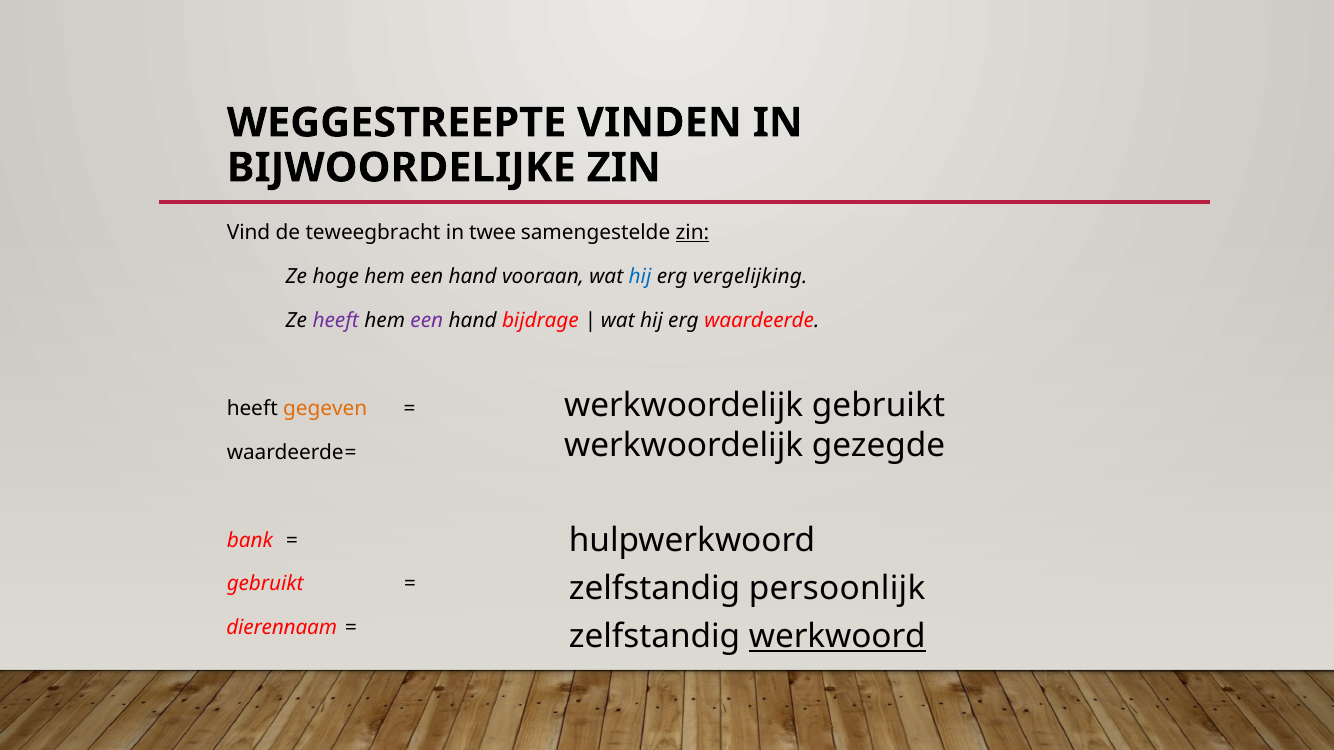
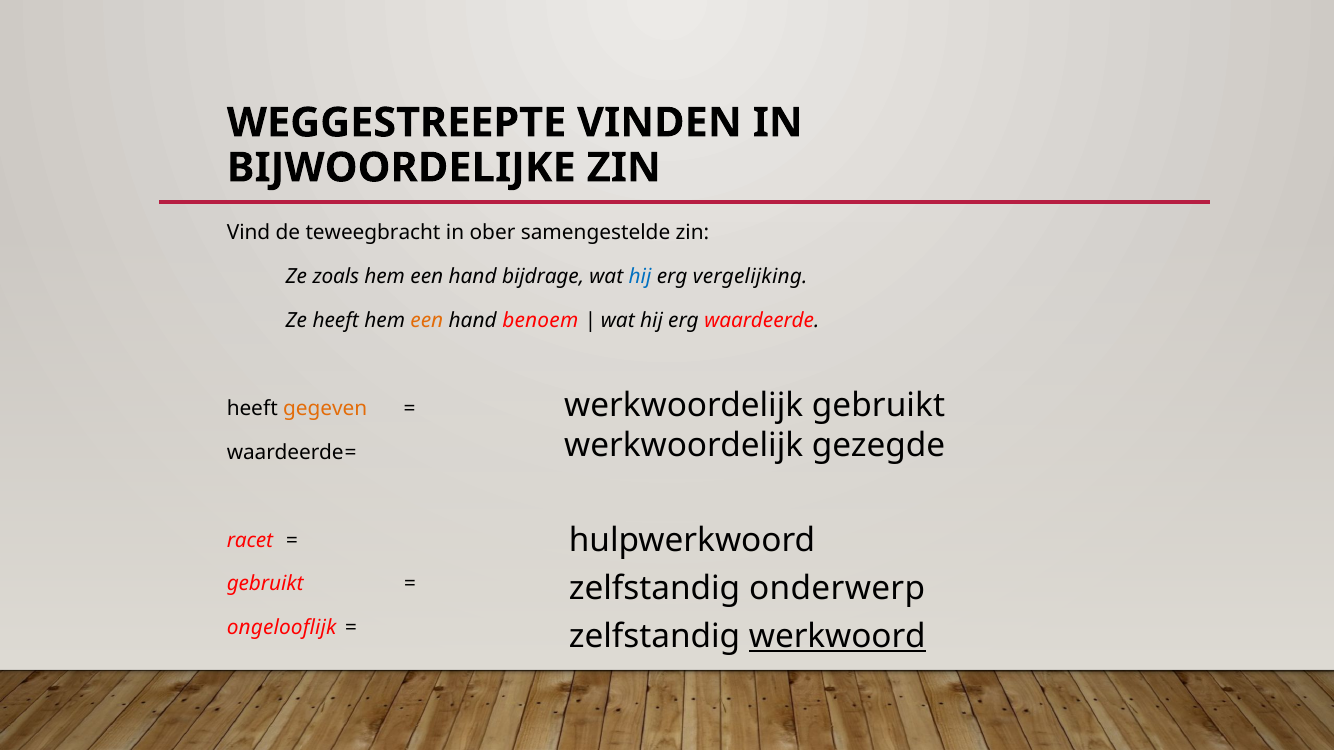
twee: twee -> ober
zin at (692, 233) underline: present -> none
hoge: hoge -> zoals
vooraan: vooraan -> bijdrage
heeft at (336, 321) colour: purple -> black
een at (427, 321) colour: purple -> orange
bijdrage: bijdrage -> benoem
bank: bank -> racet
persoonlijk: persoonlijk -> onderwerp
dierennaam: dierennaam -> ongelooflijk
